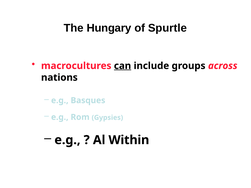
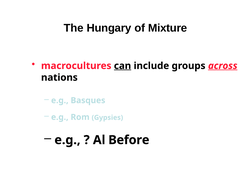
Spurtle: Spurtle -> Mixture
across underline: none -> present
Within: Within -> Before
